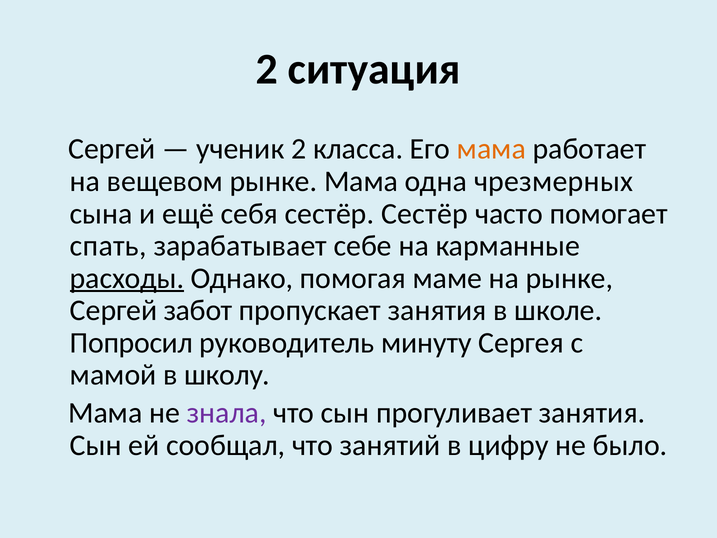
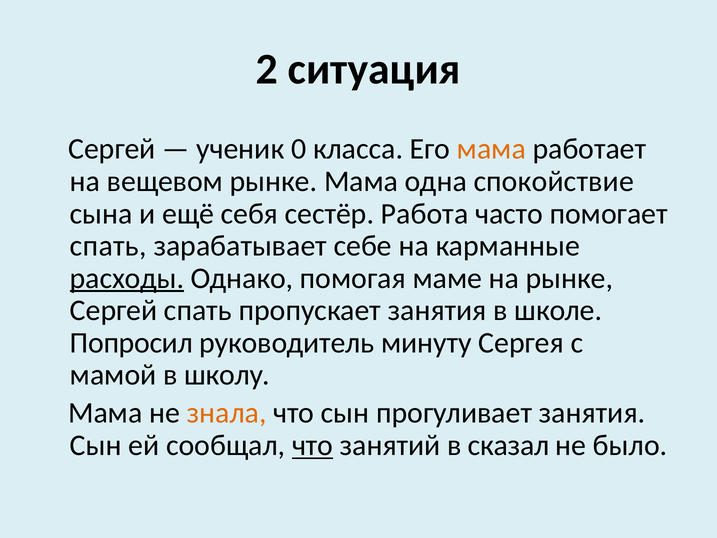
ученик 2: 2 -> 0
чрезмерных: чрезмерных -> спокойствие
сестёр Сестёр: Сестёр -> Работа
Сергей забот: забот -> спать
знала colour: purple -> orange
что at (313, 445) underline: none -> present
цифру: цифру -> сказал
